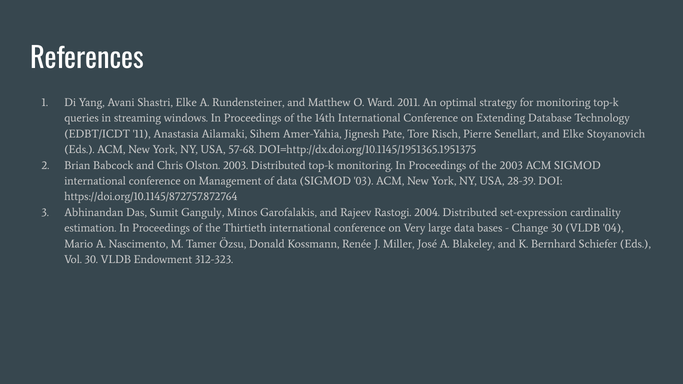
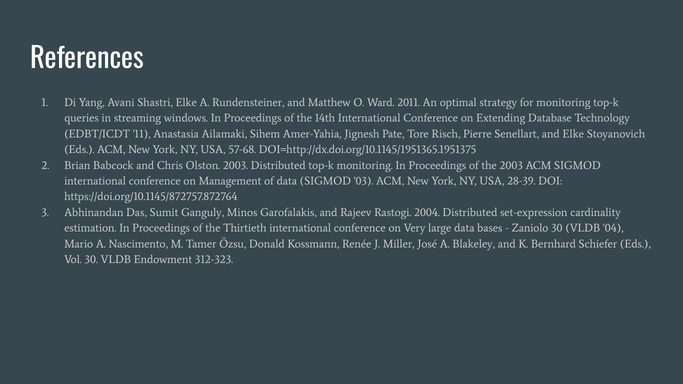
Change: Change -> Zaniolo
